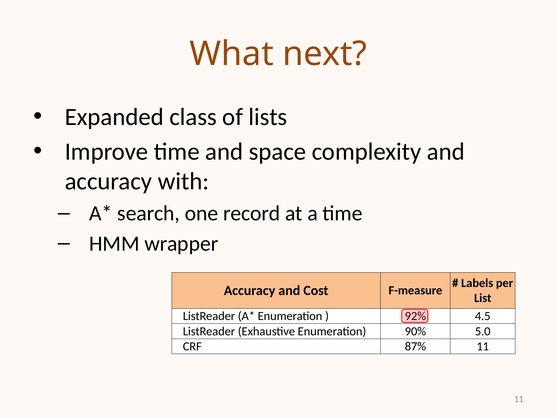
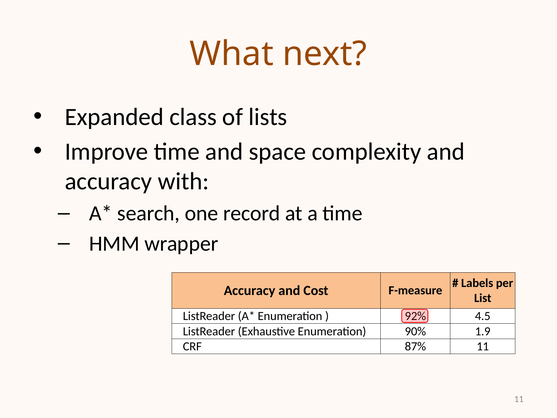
5.0: 5.0 -> 1.9
